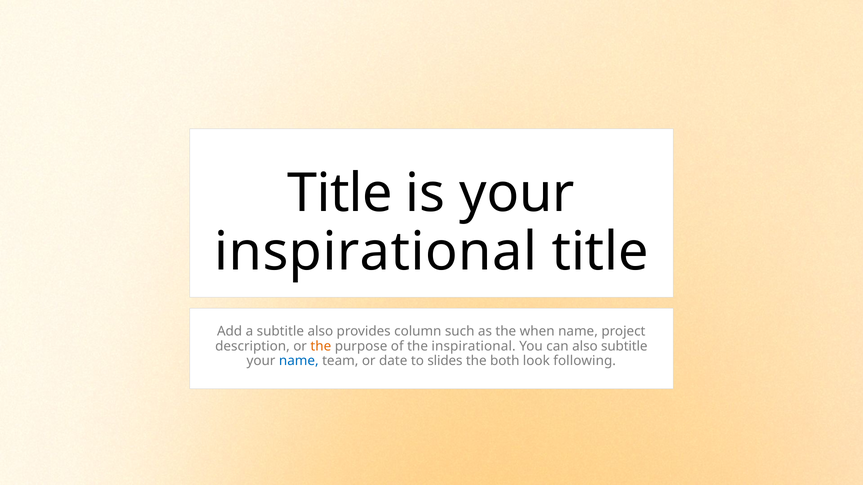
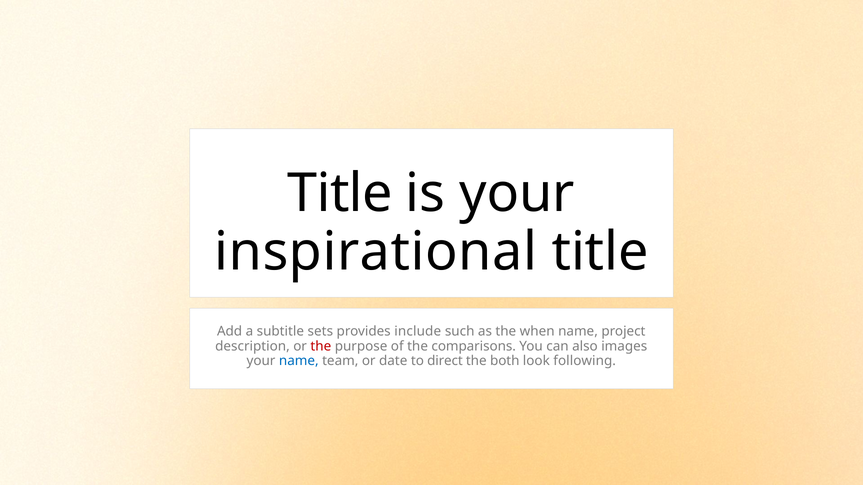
subtitle also: also -> sets
column: column -> include
the at (321, 346) colour: orange -> red
the inspirational: inspirational -> comparisons
also subtitle: subtitle -> images
slides: slides -> direct
